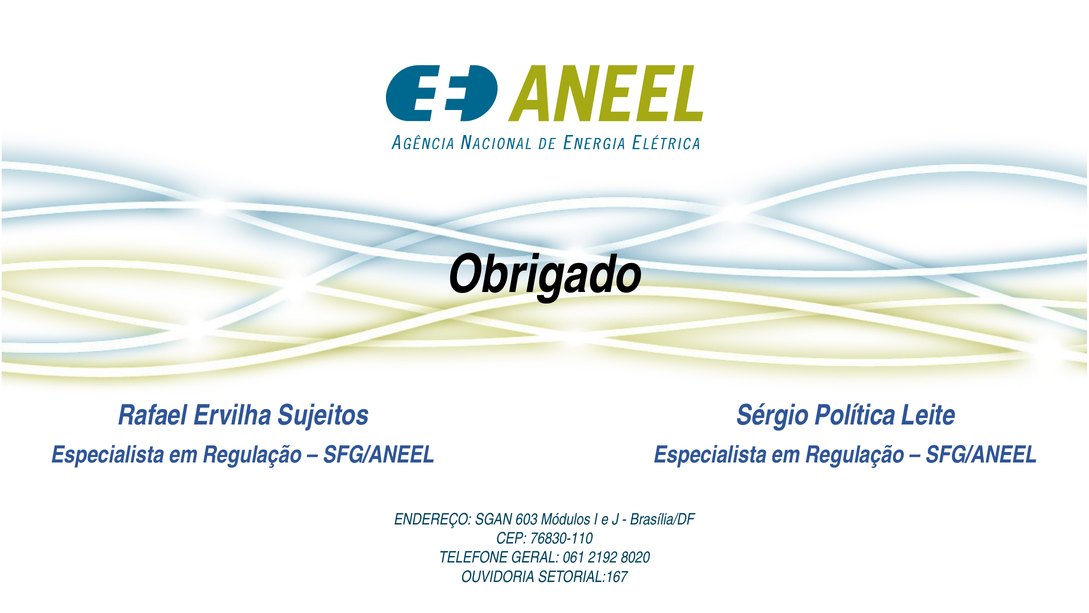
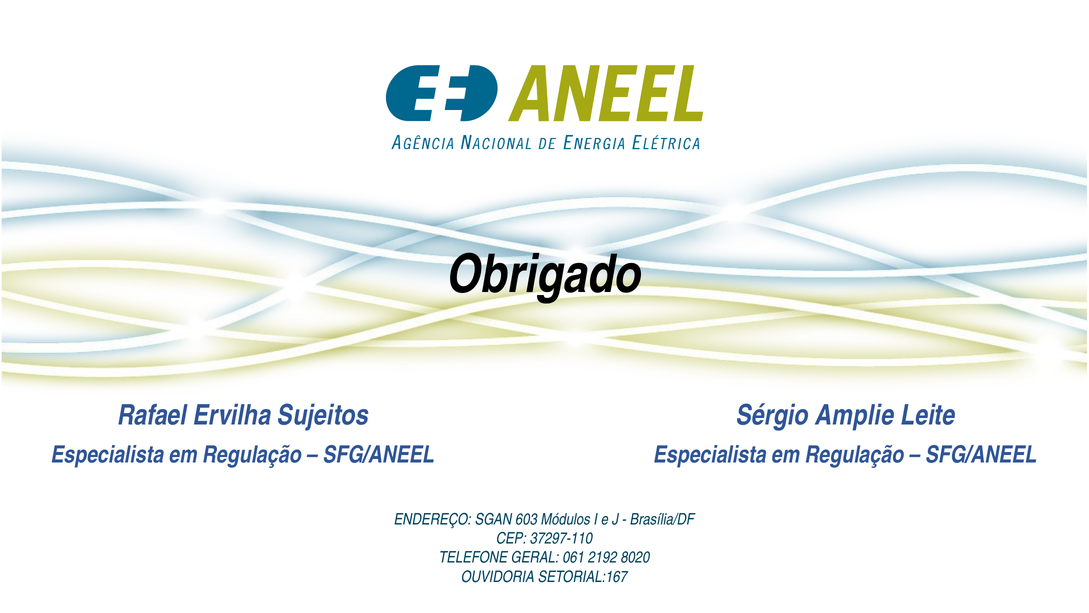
Política: Política -> Amplie
76830-110: 76830-110 -> 37297-110
